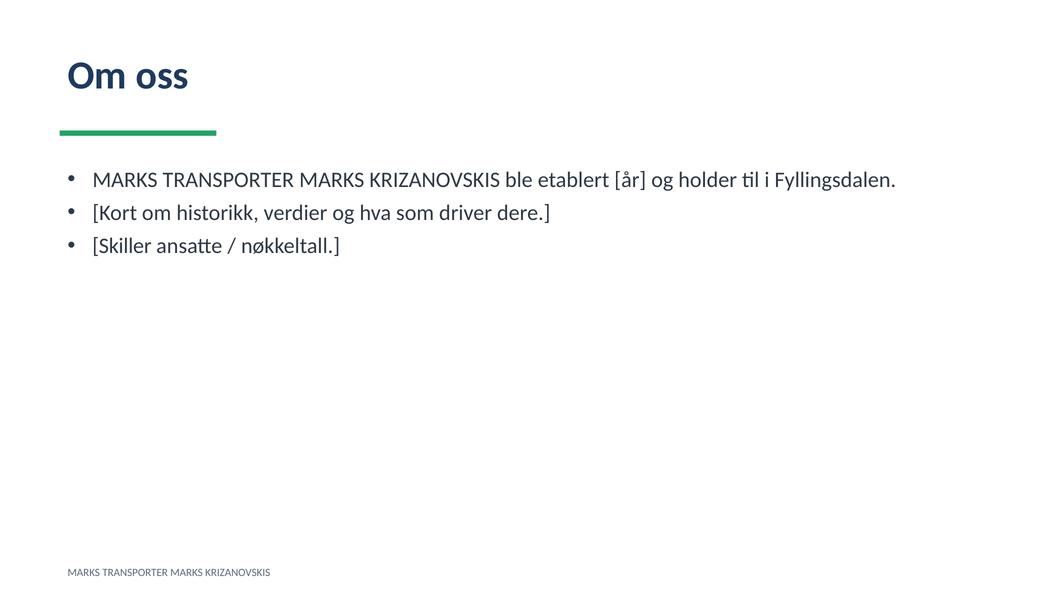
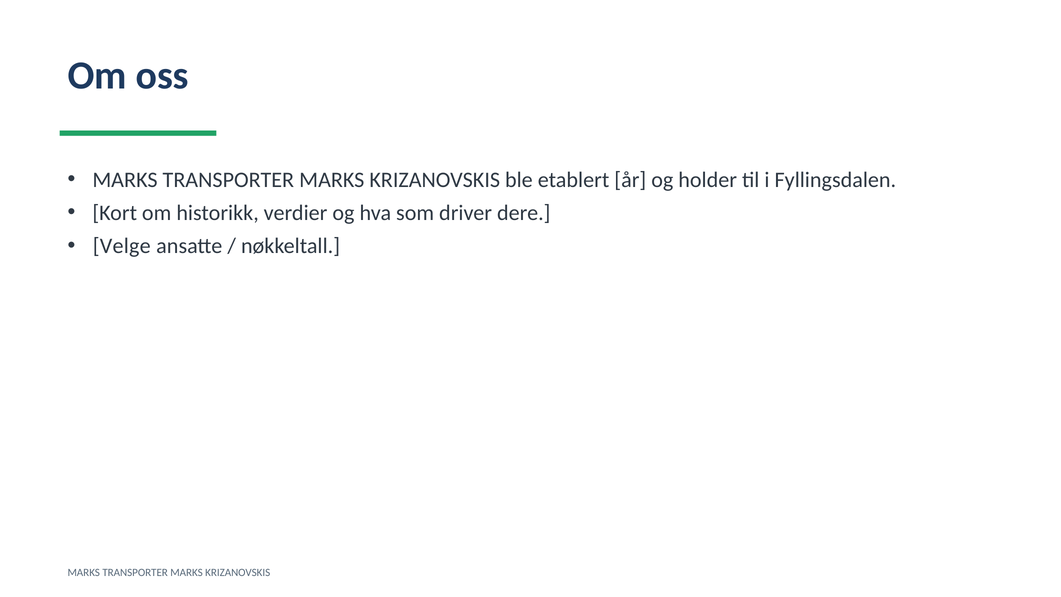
Skiller: Skiller -> Velge
